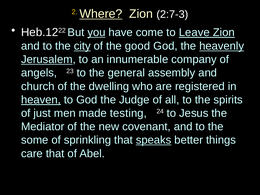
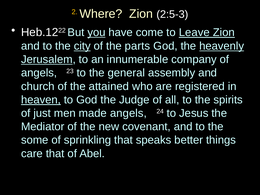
Where underline: present -> none
2:7-3: 2:7-3 -> 2:5-3
good: good -> parts
dwelling: dwelling -> attained
made testing: testing -> angels
speaks underline: present -> none
